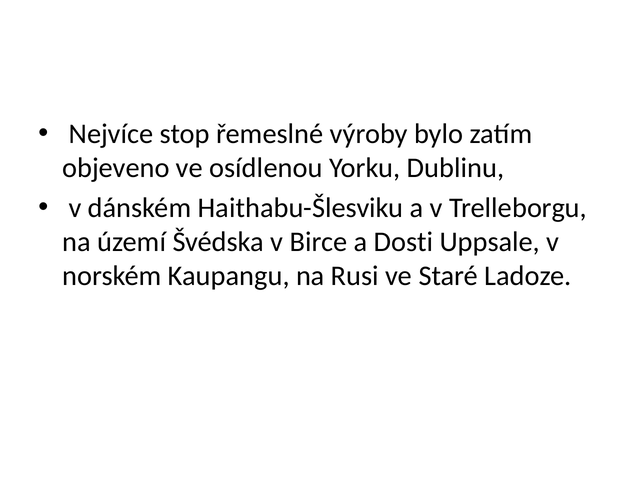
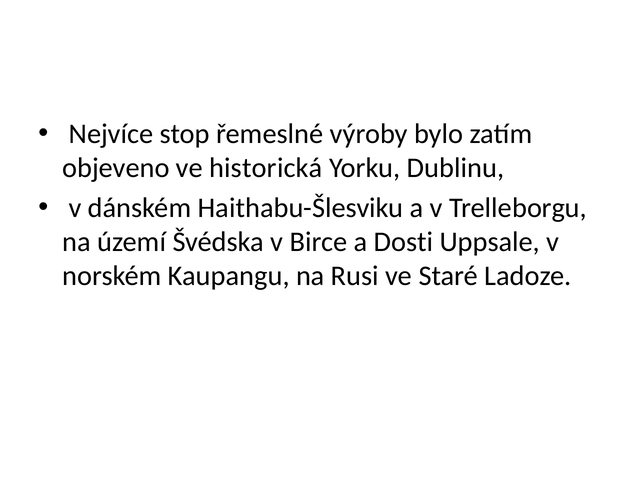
osídlenou: osídlenou -> historická
